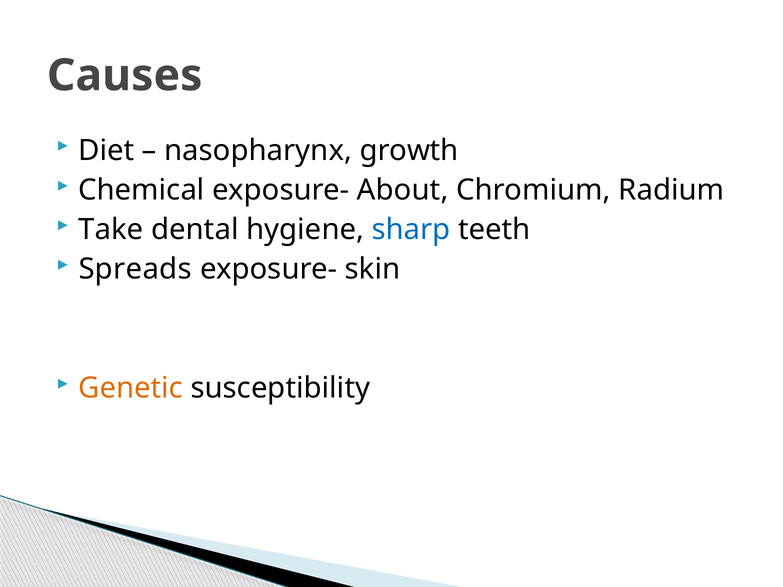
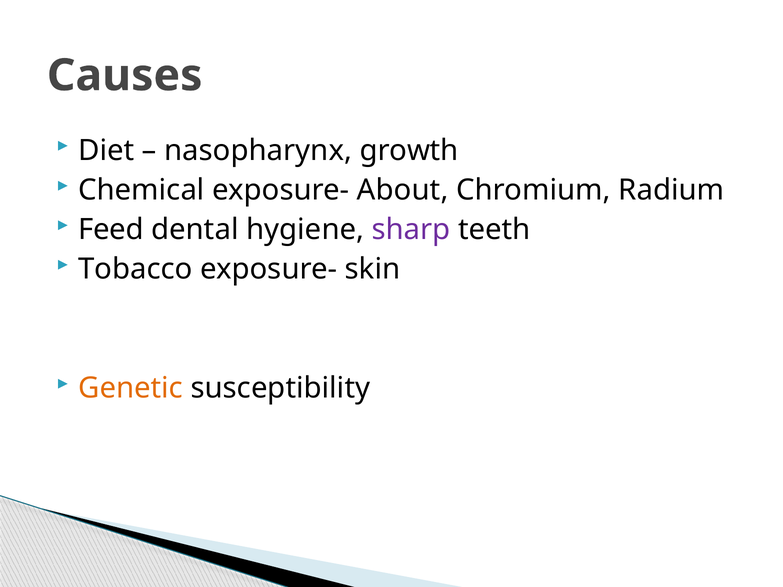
Take: Take -> Feed
sharp colour: blue -> purple
Spreads: Spreads -> Tobacco
